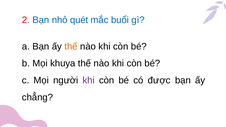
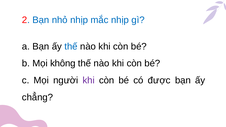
nhỏ quét: quét -> nhịp
mắc buổi: buổi -> nhịp
thế at (71, 47) colour: orange -> blue
khuya: khuya -> không
